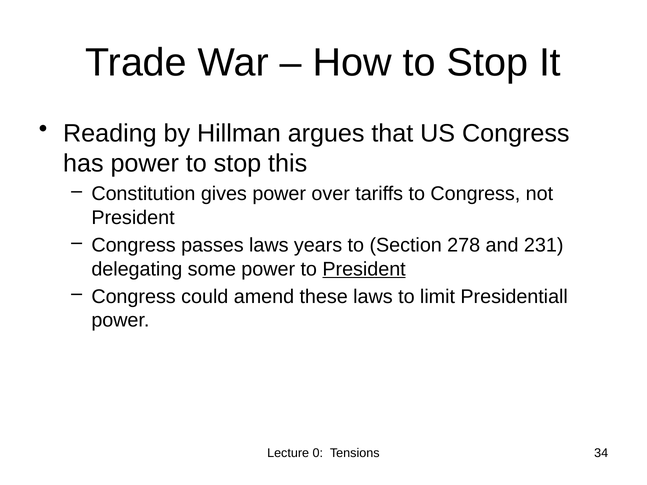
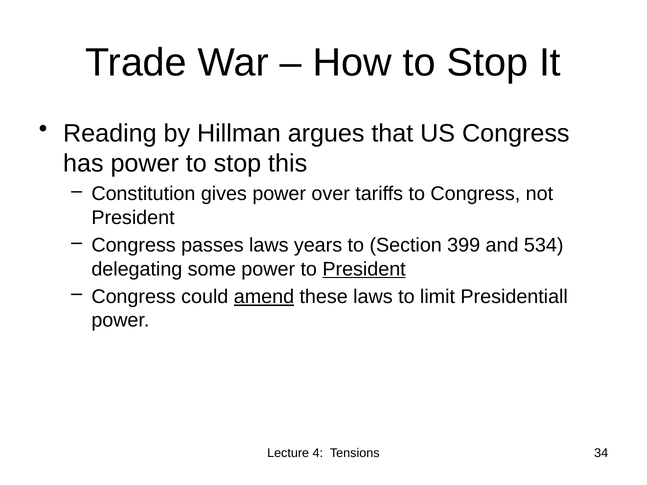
278: 278 -> 399
231: 231 -> 534
amend underline: none -> present
0: 0 -> 4
